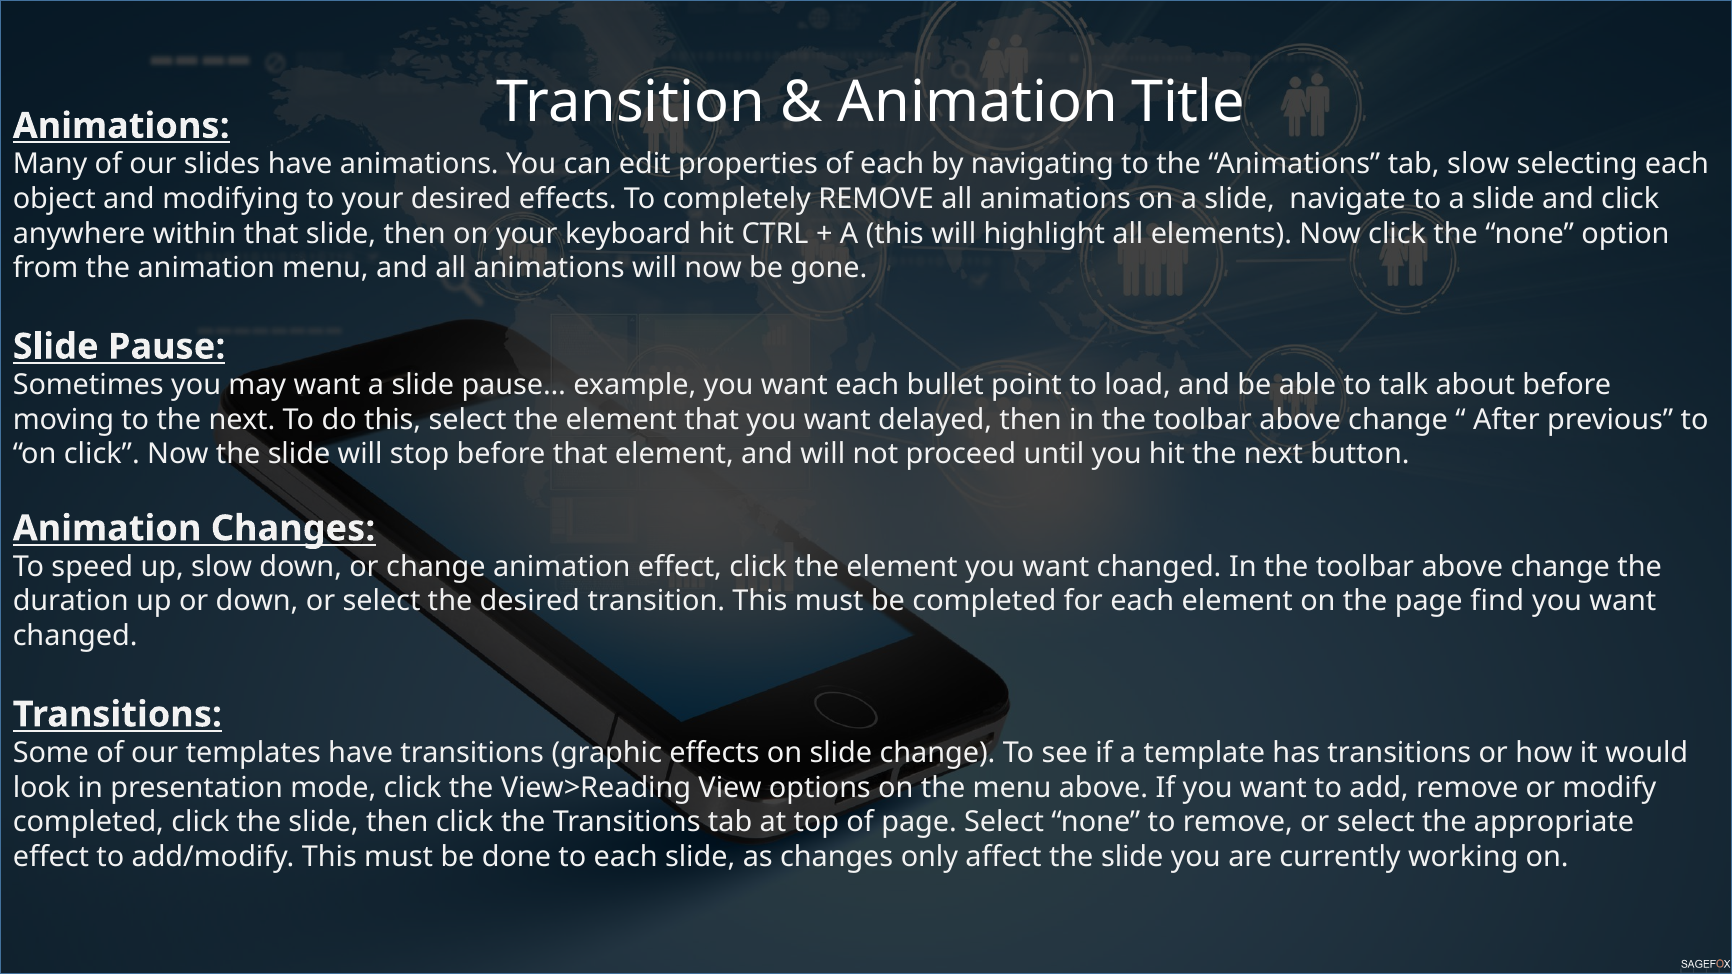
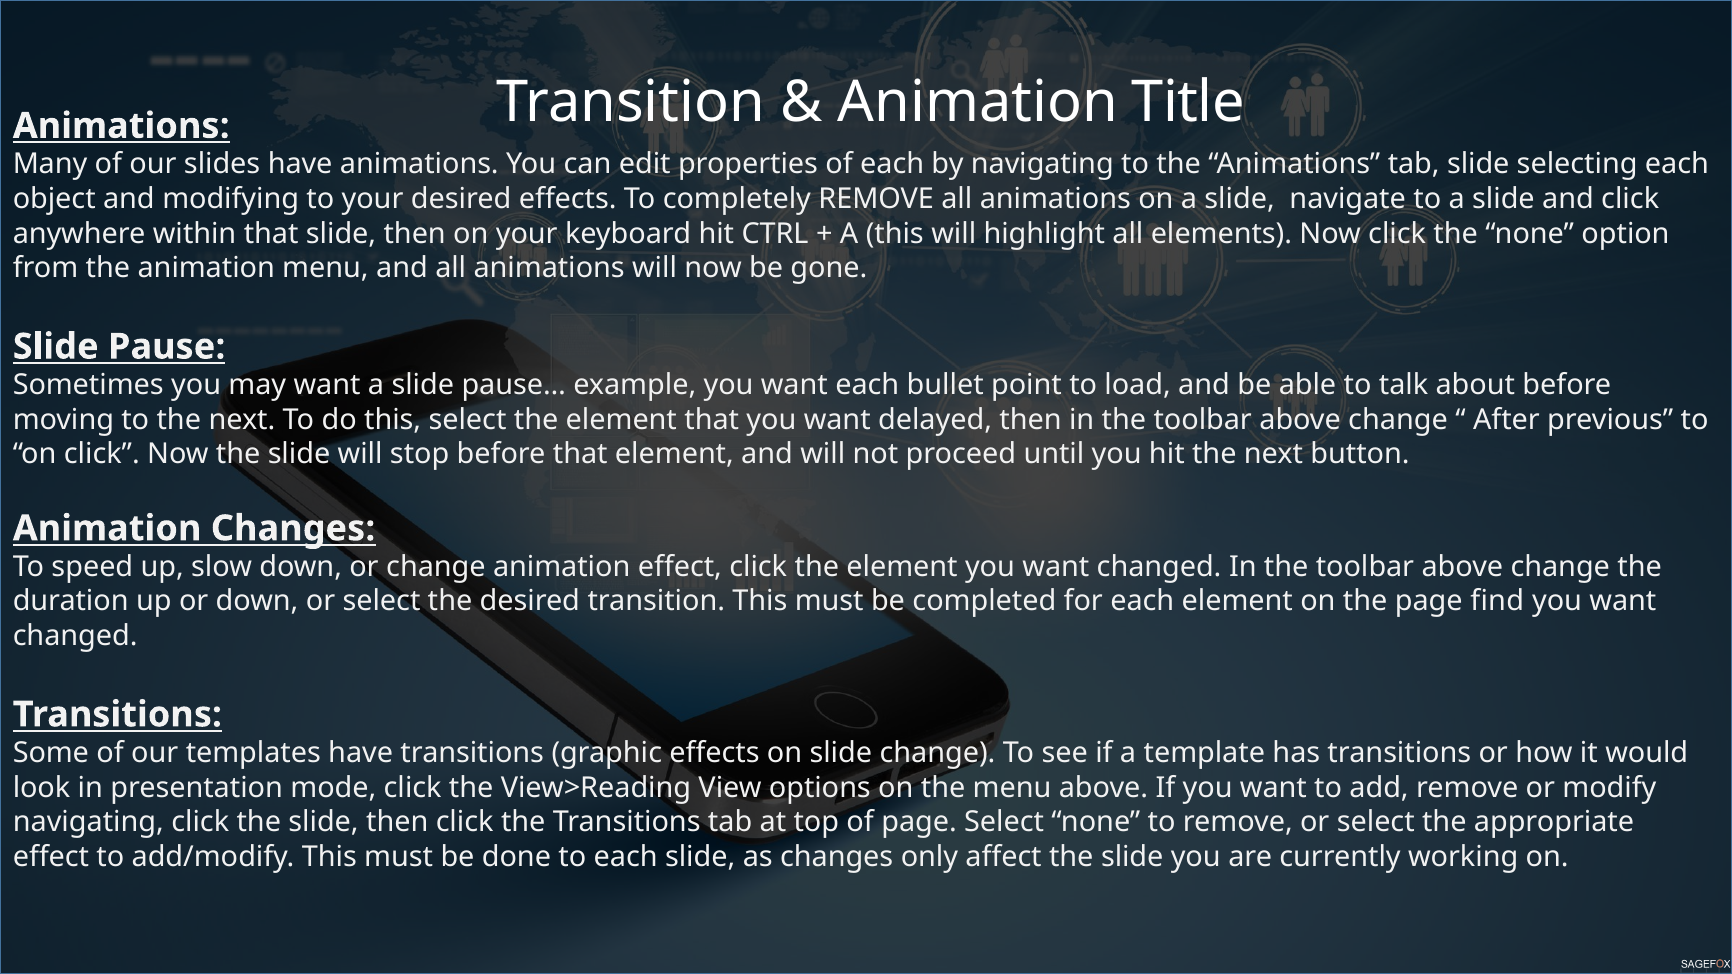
tab slow: slow -> slide
completed at (88, 822): completed -> navigating
